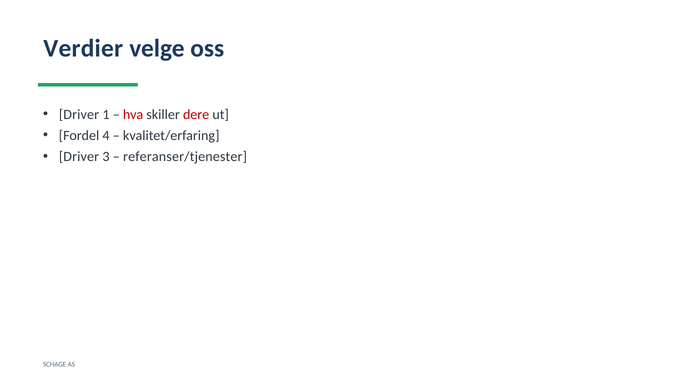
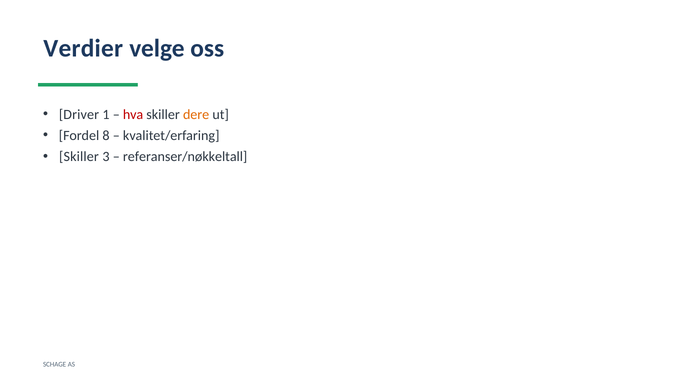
dere colour: red -> orange
4: 4 -> 8
Driver at (79, 157): Driver -> Skiller
referanser/tjenester: referanser/tjenester -> referanser/nøkkeltall
